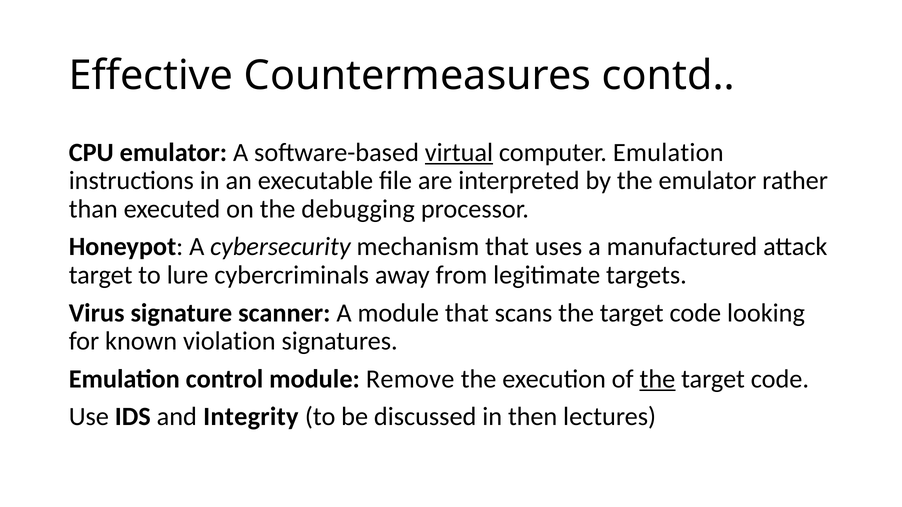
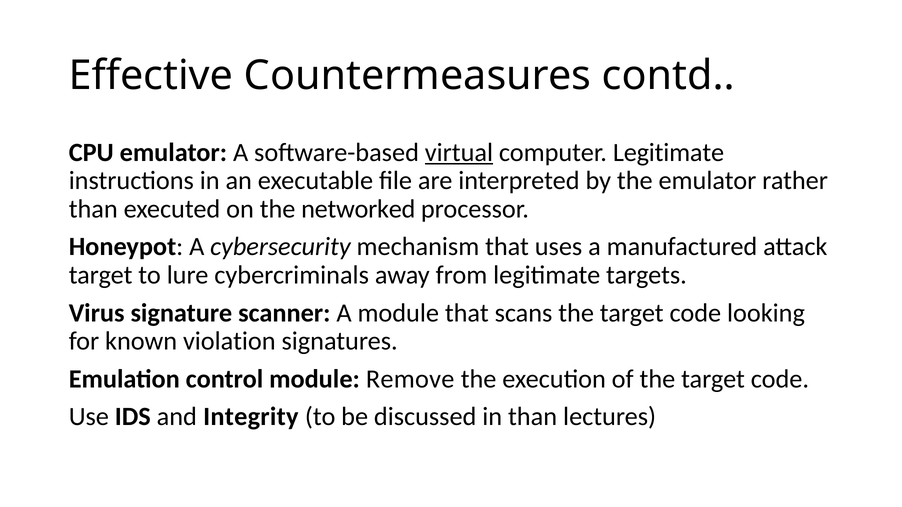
computer Emulation: Emulation -> Legitimate
debugging: debugging -> networked
the at (657, 379) underline: present -> none
in then: then -> than
